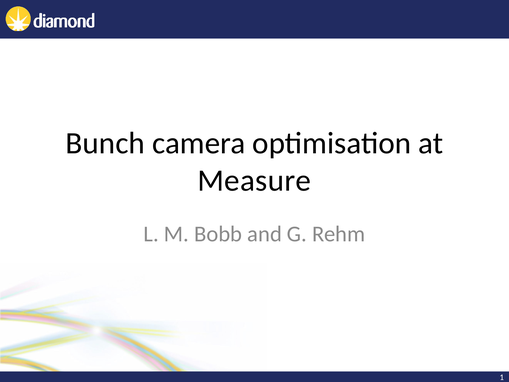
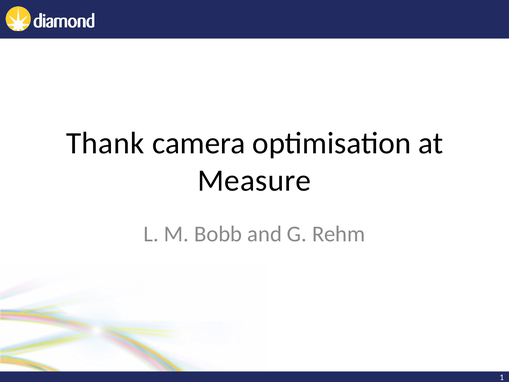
Bunch: Bunch -> Thank
